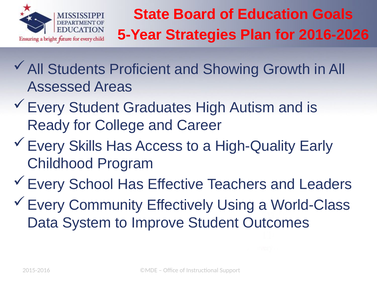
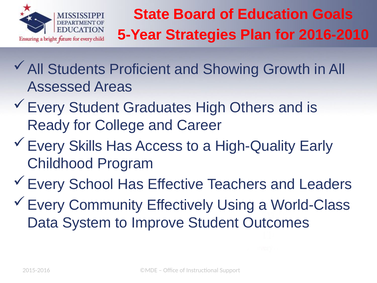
2016-2026: 2016-2026 -> 2016-2010
Autism: Autism -> Others
